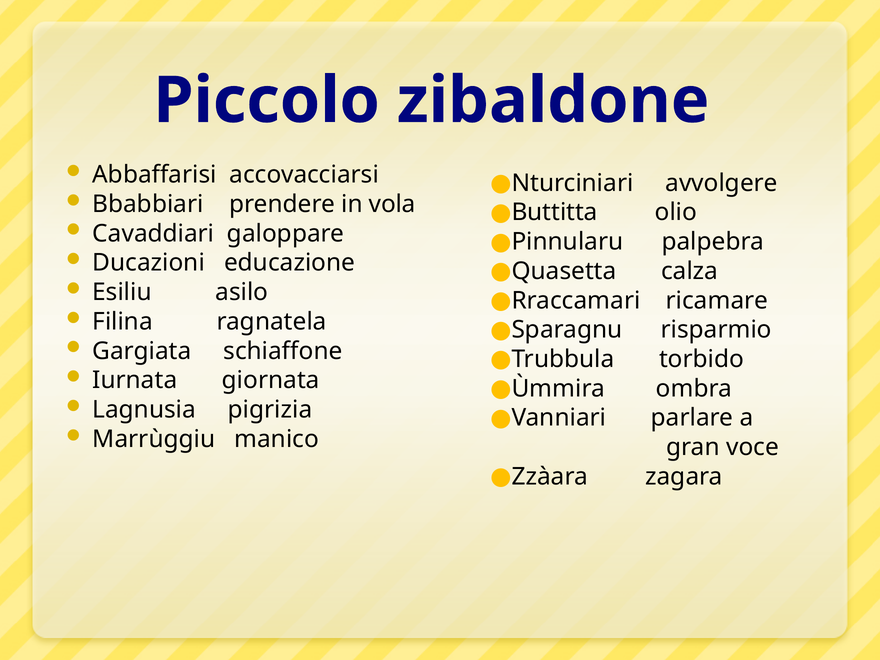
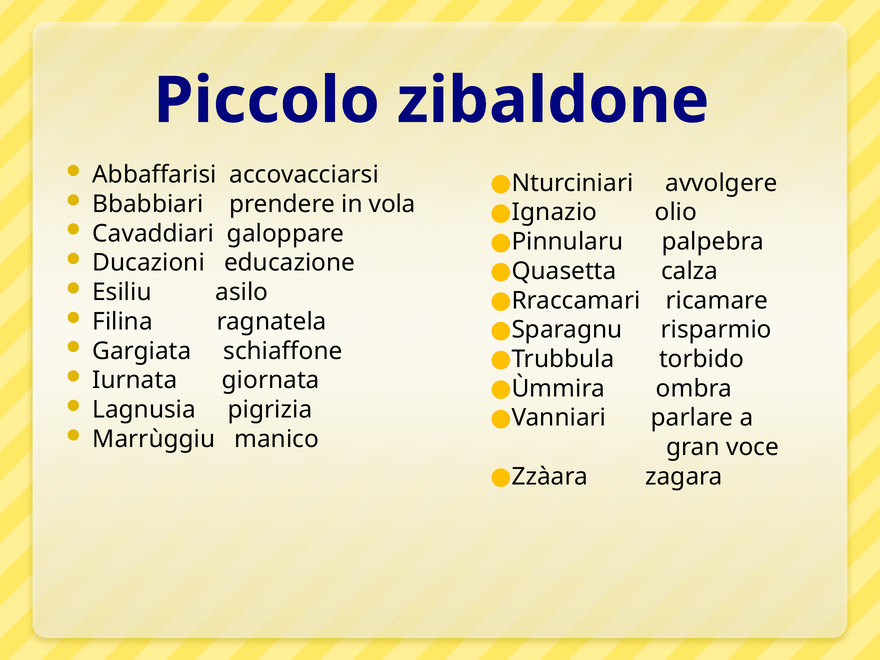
Buttitta: Buttitta -> Ignazio
